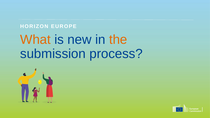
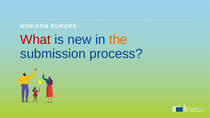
What colour: orange -> red
